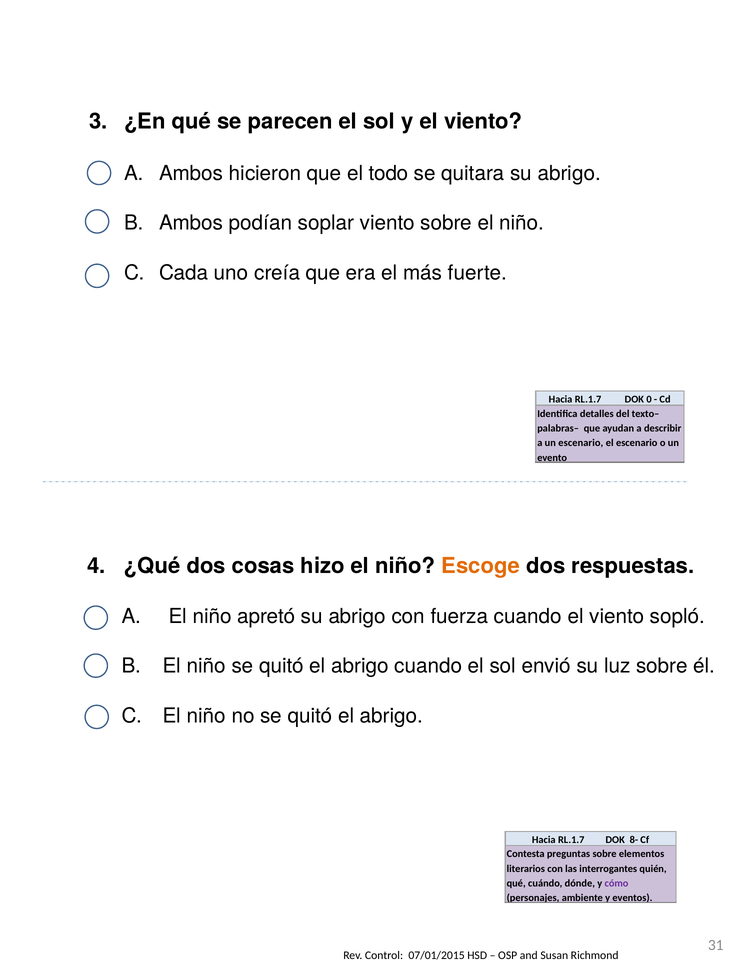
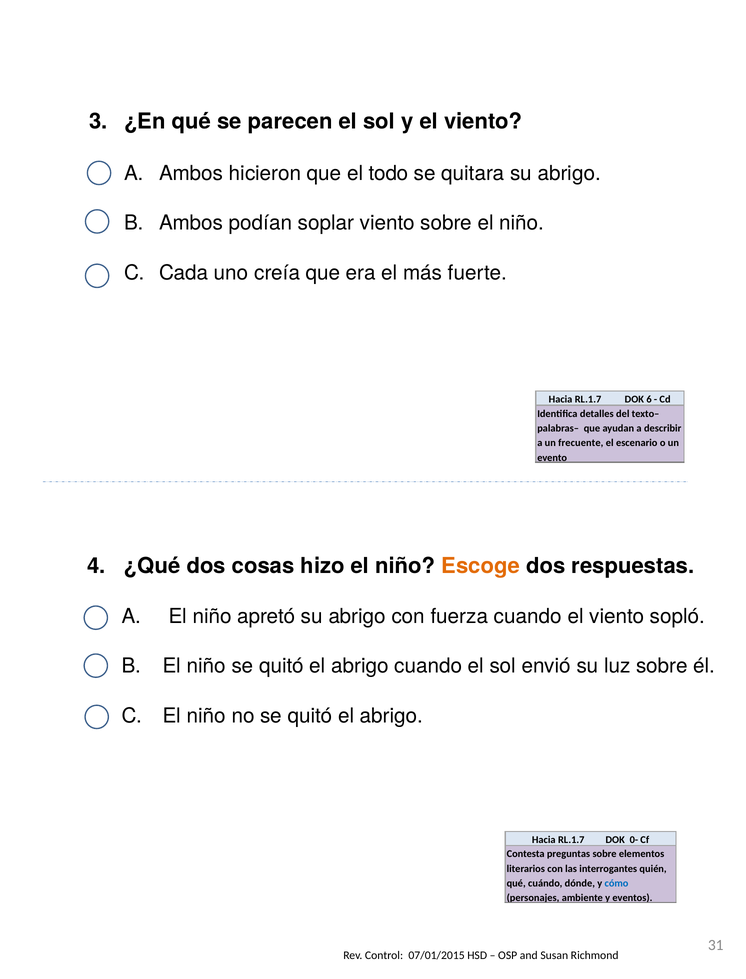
0: 0 -> 6
un escenario: escenario -> frecuente
8-: 8- -> 0-
cómo colour: purple -> blue
